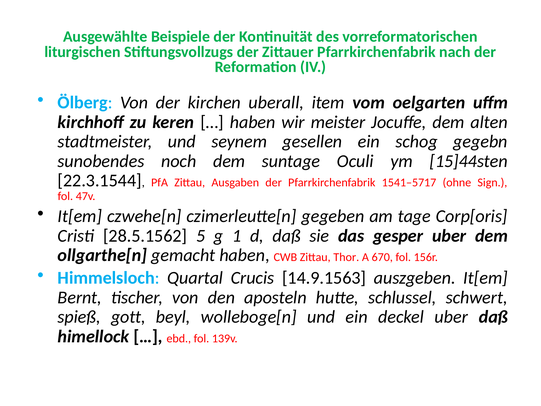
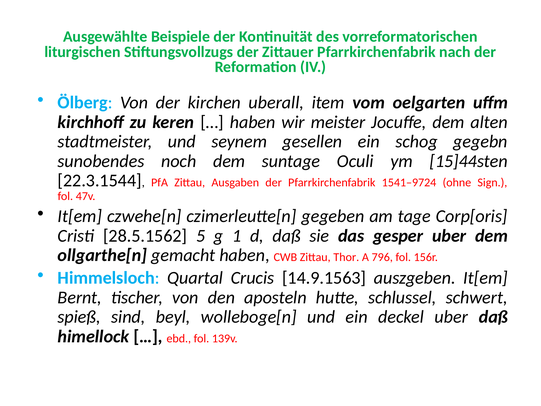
1541–5717: 1541–5717 -> 1541–9724
670: 670 -> 796
gott: gott -> sind
